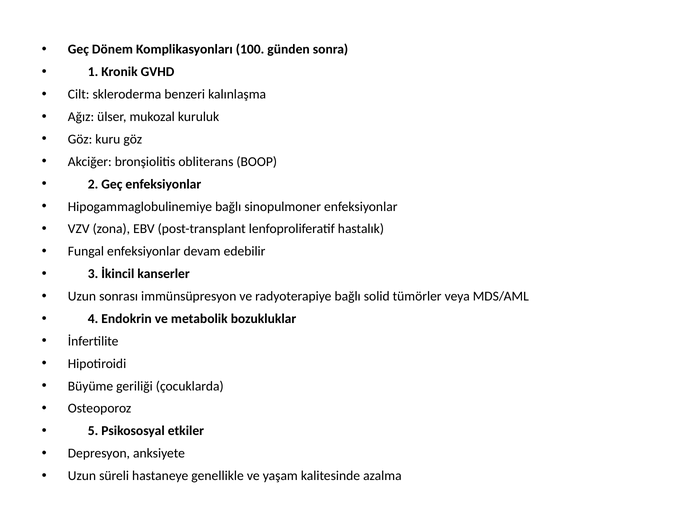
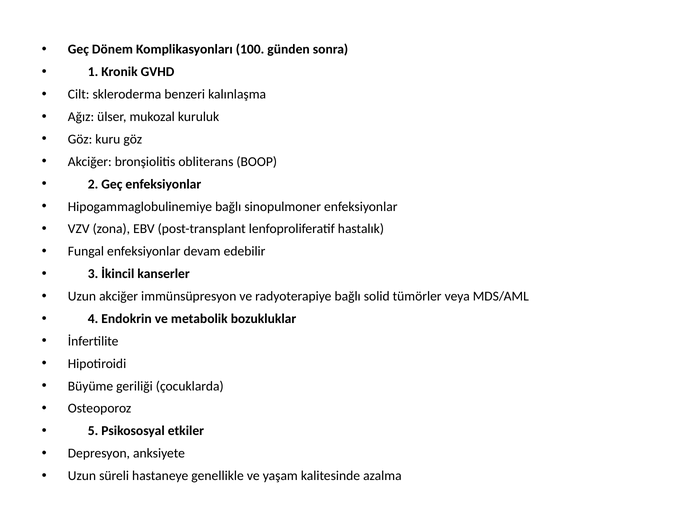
Uzun sonrası: sonrası -> akciğer
